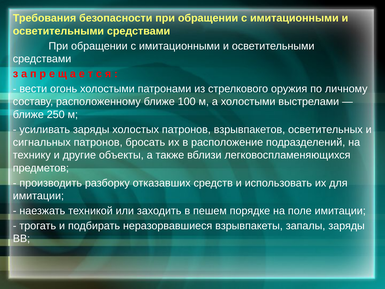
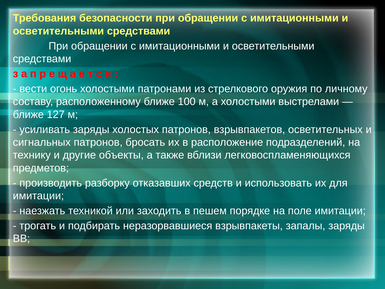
250: 250 -> 127
